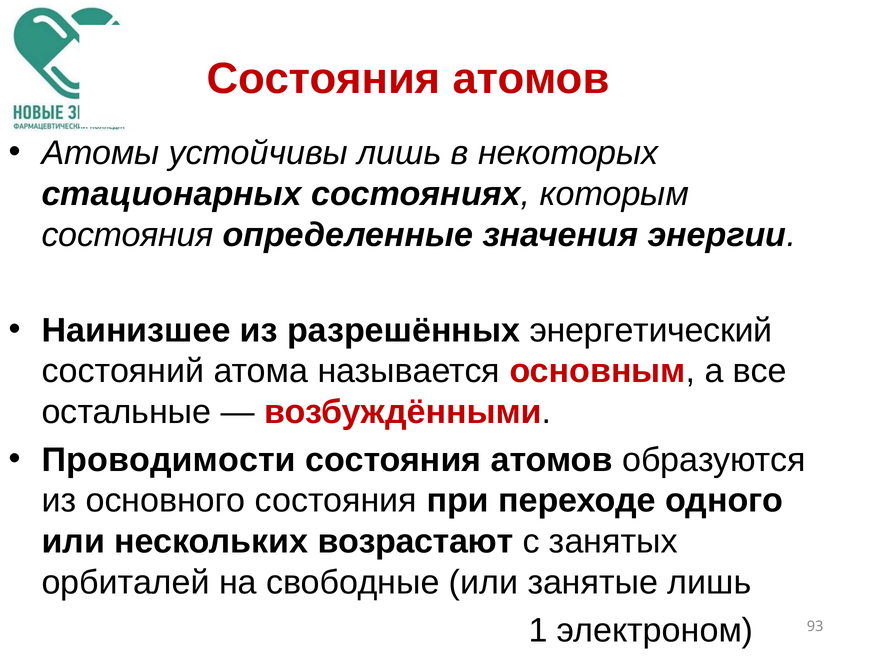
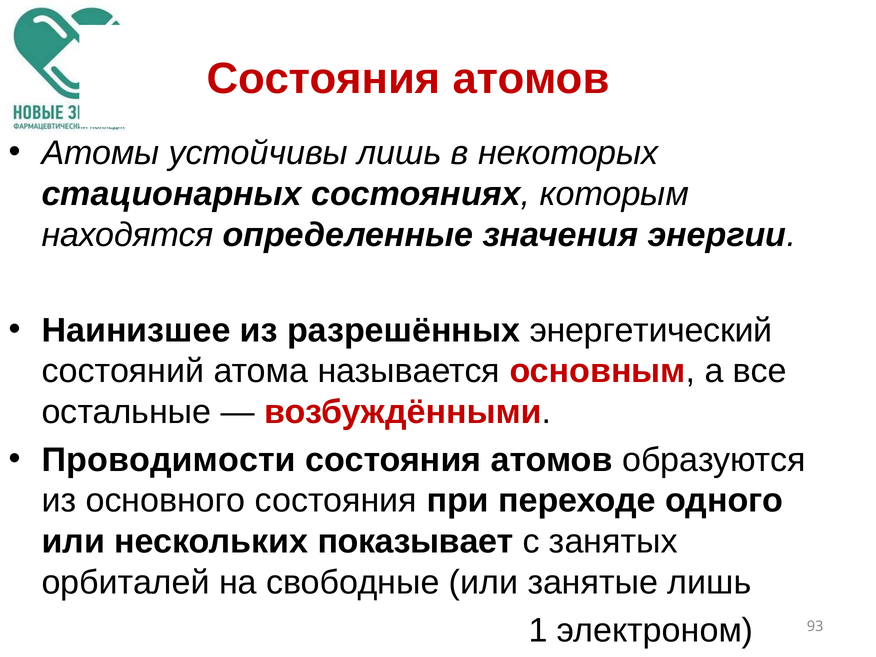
состояния at (128, 235): состояния -> находятся
возрастают: возрастают -> показывает
